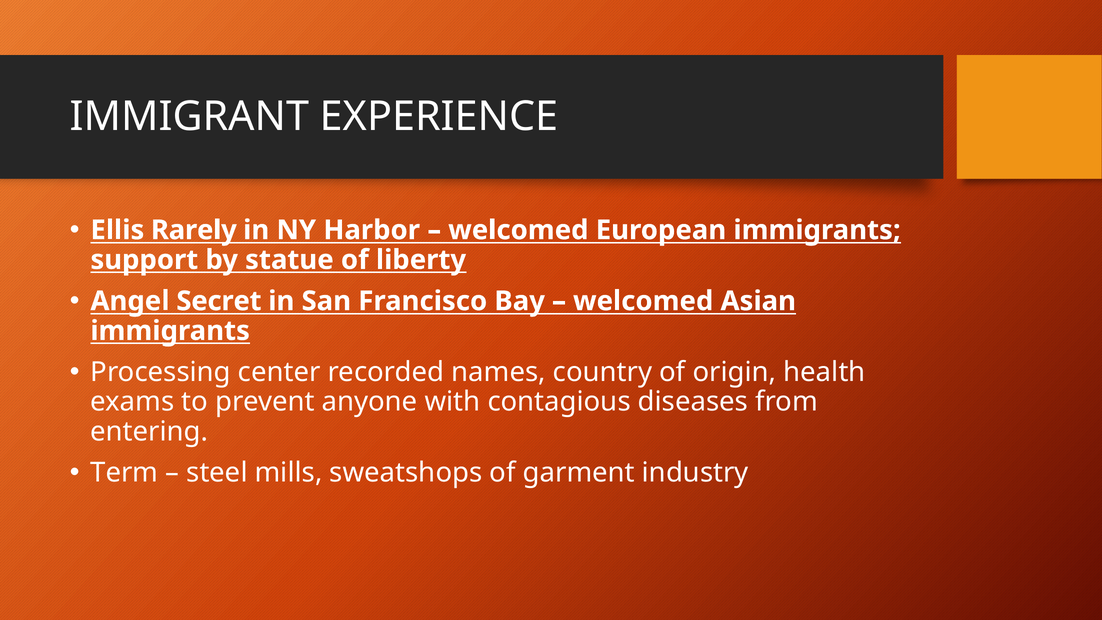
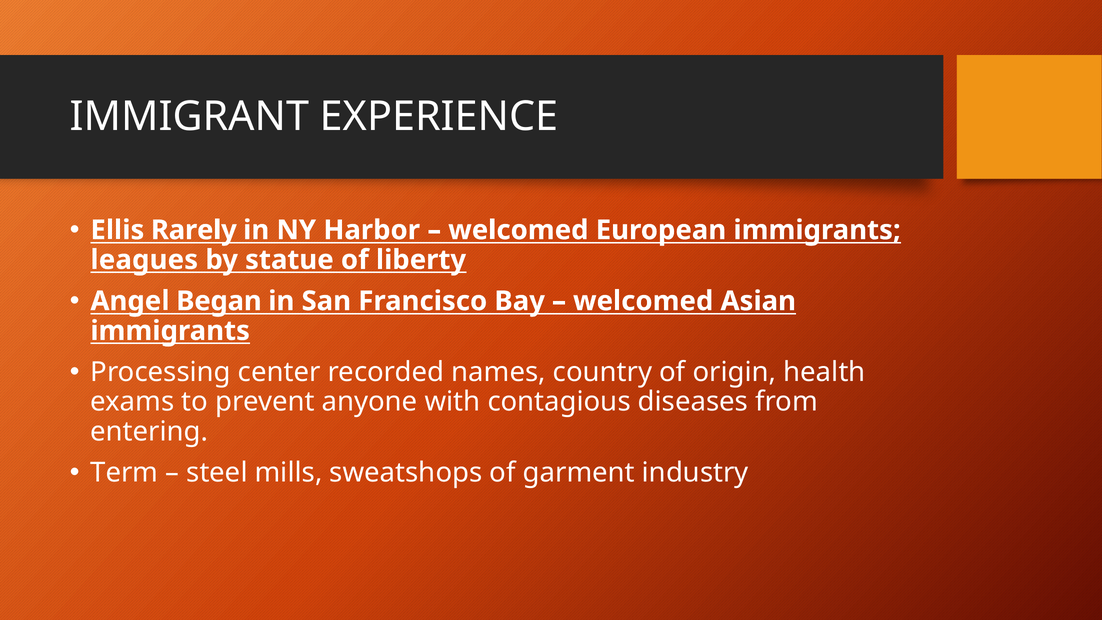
support: support -> leagues
Secret: Secret -> Began
